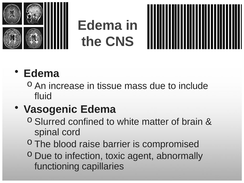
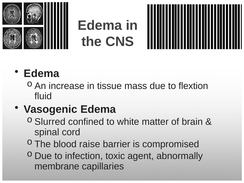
include: include -> flextion
functioning: functioning -> membrane
